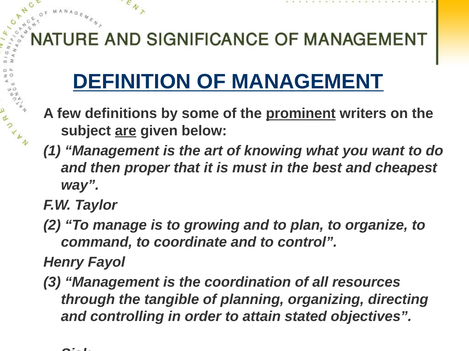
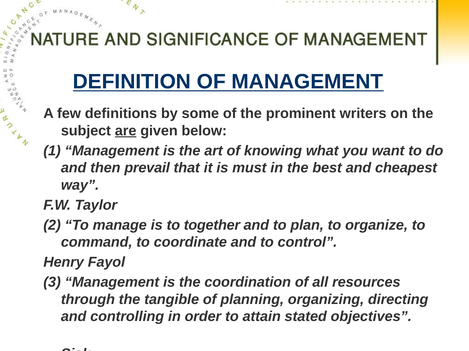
prominent underline: present -> none
proper: proper -> prevail
growing: growing -> together
